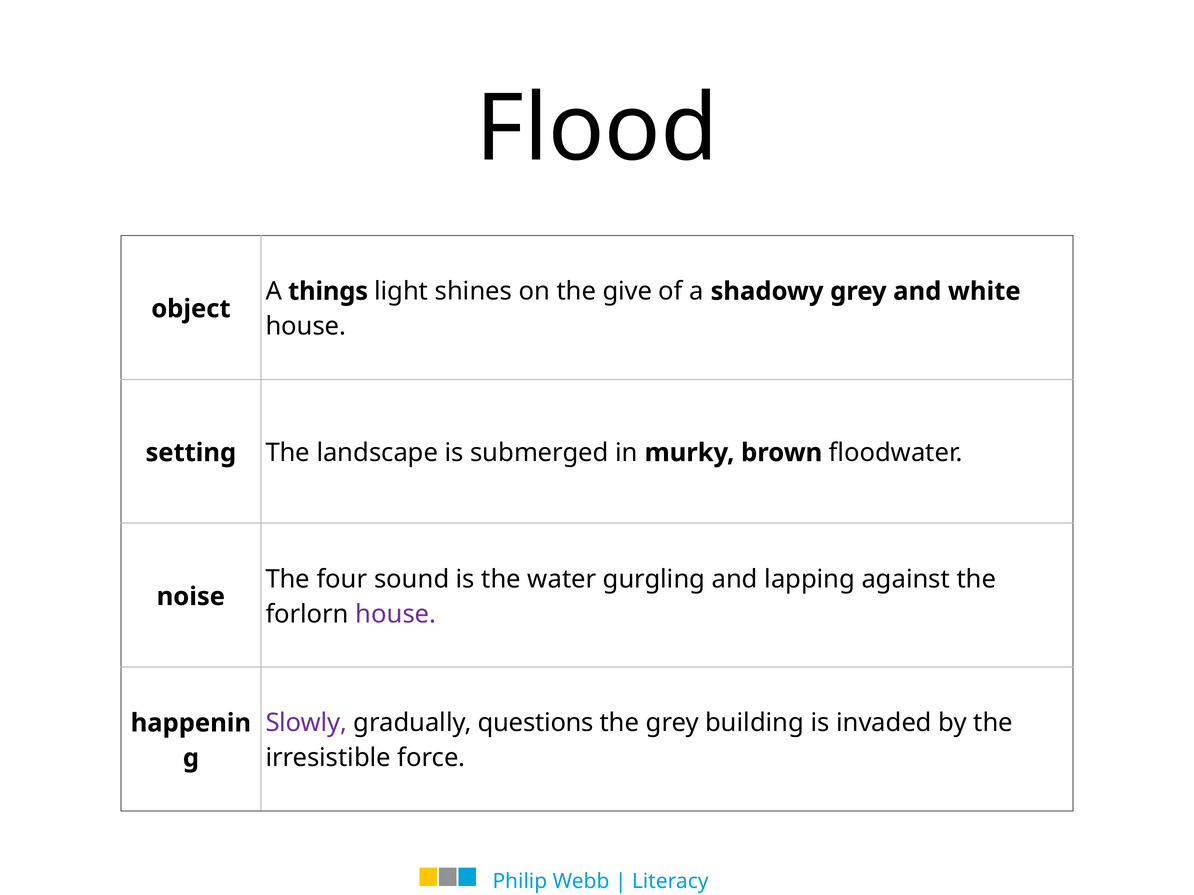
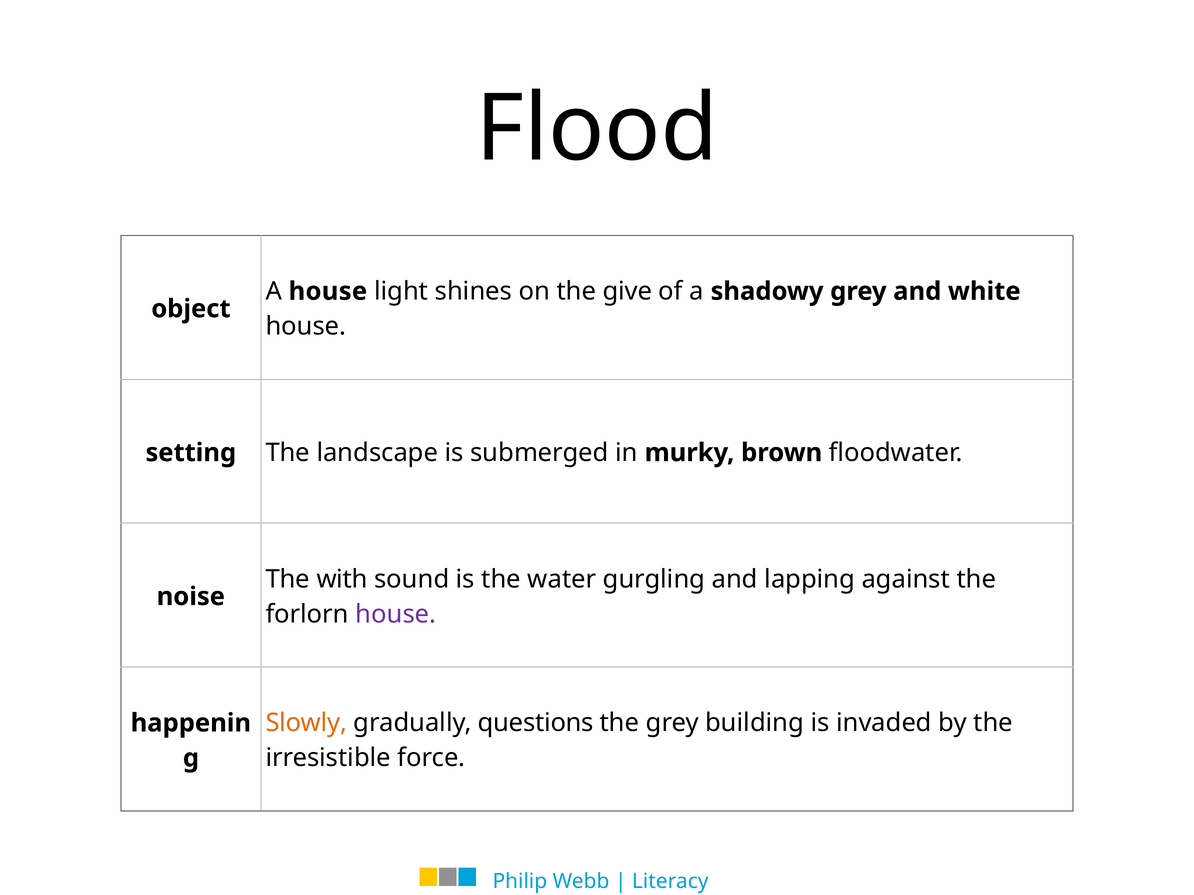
A things: things -> house
four: four -> with
Slowly colour: purple -> orange
